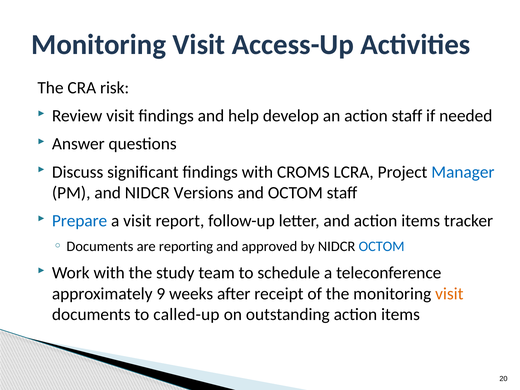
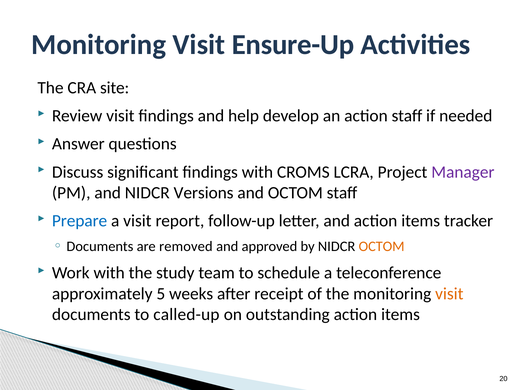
Access-Up: Access-Up -> Ensure-Up
risk: risk -> site
Manager colour: blue -> purple
reporting: reporting -> removed
OCTOM at (382, 246) colour: blue -> orange
9: 9 -> 5
